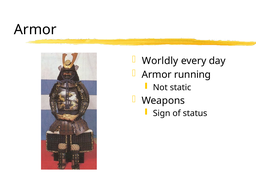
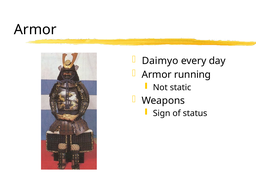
Worldly: Worldly -> Daimyo
